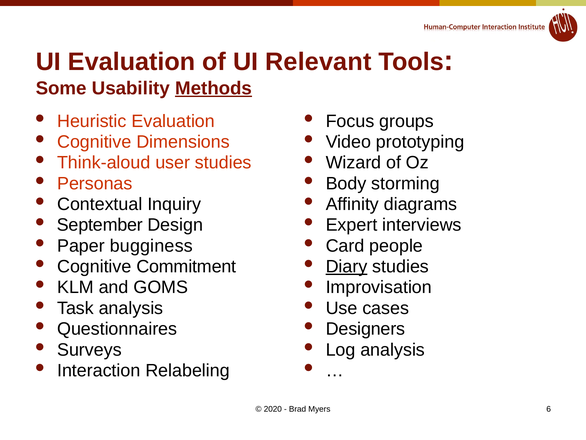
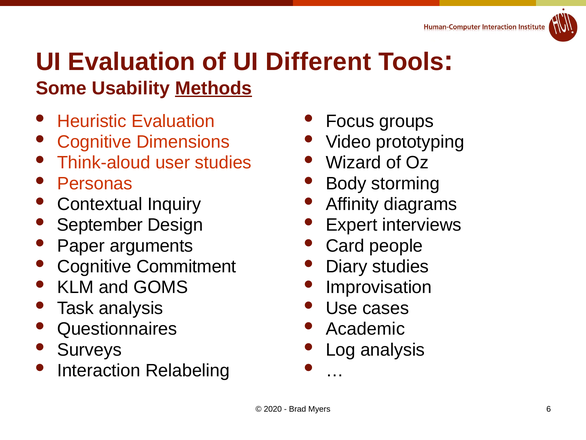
Relevant: Relevant -> Different
bugginess: bugginess -> arguments
Diary underline: present -> none
Designers: Designers -> Academic
